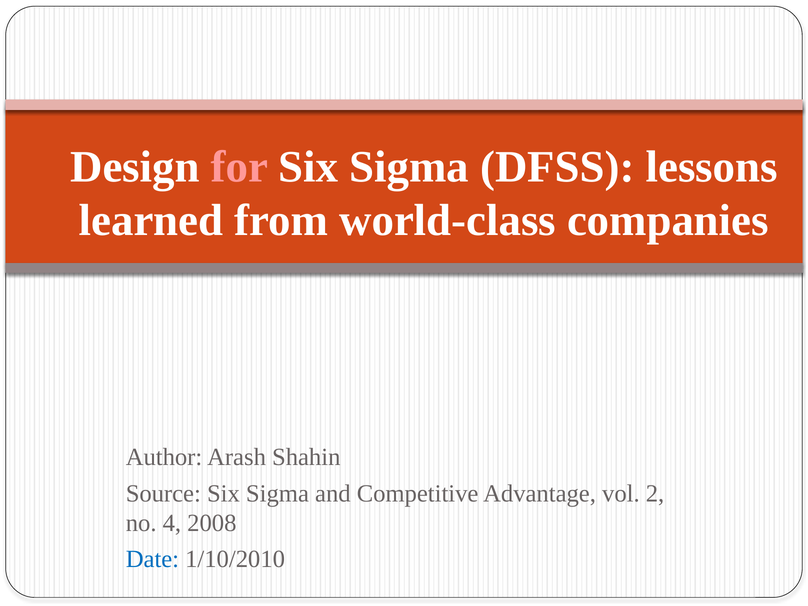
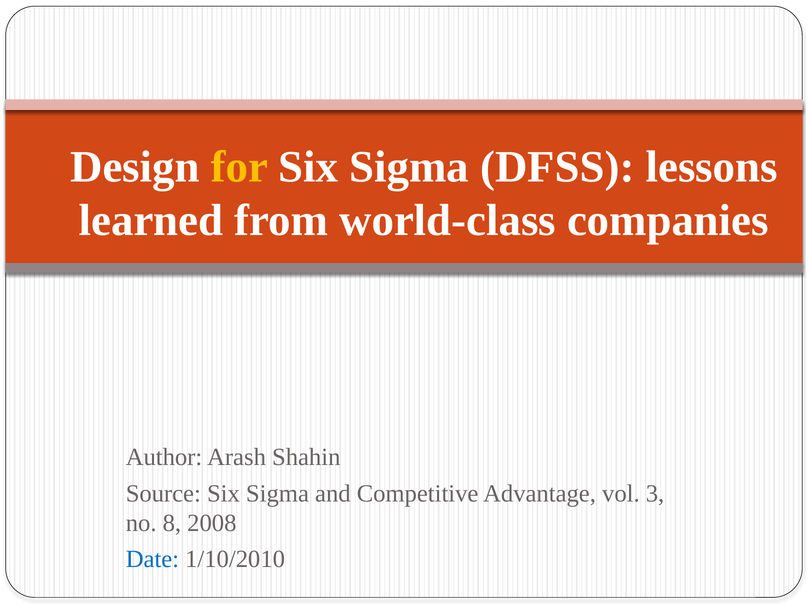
for colour: pink -> yellow
2: 2 -> 3
4: 4 -> 8
